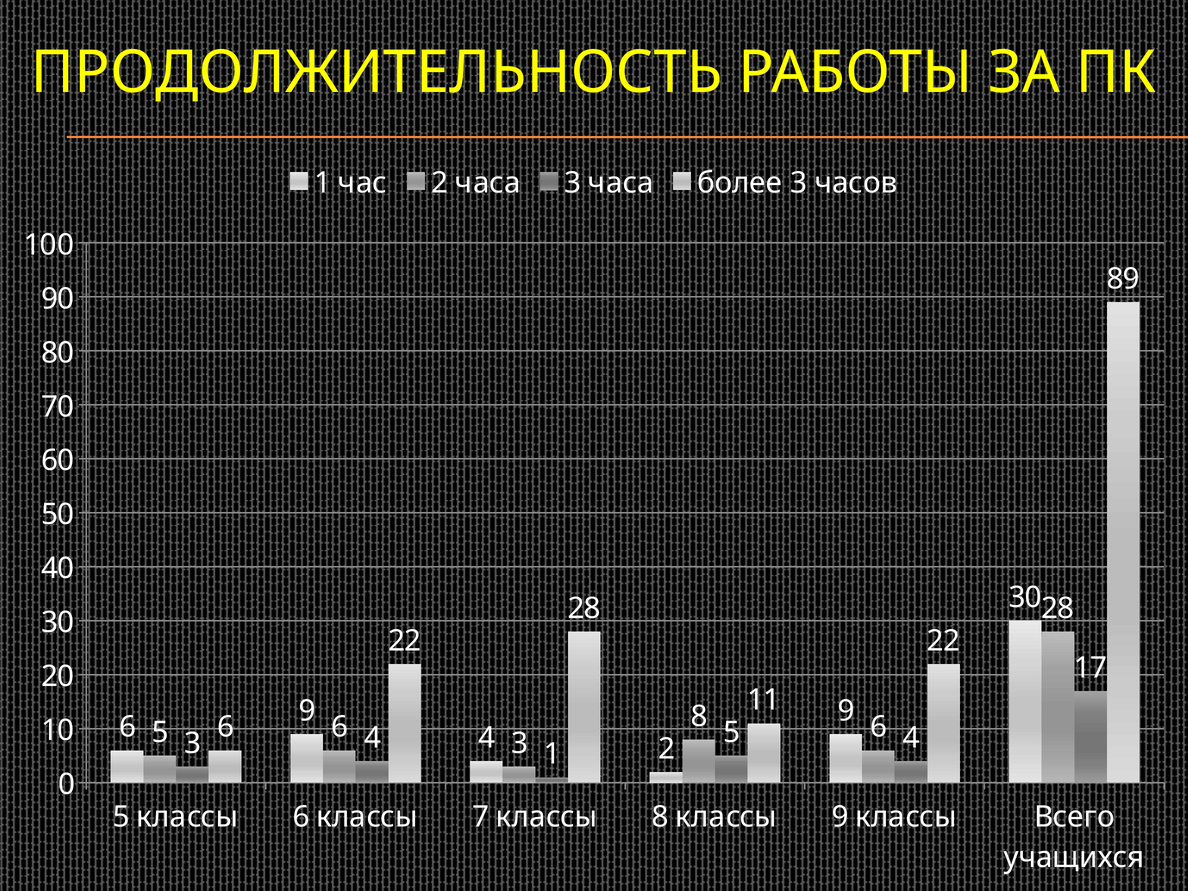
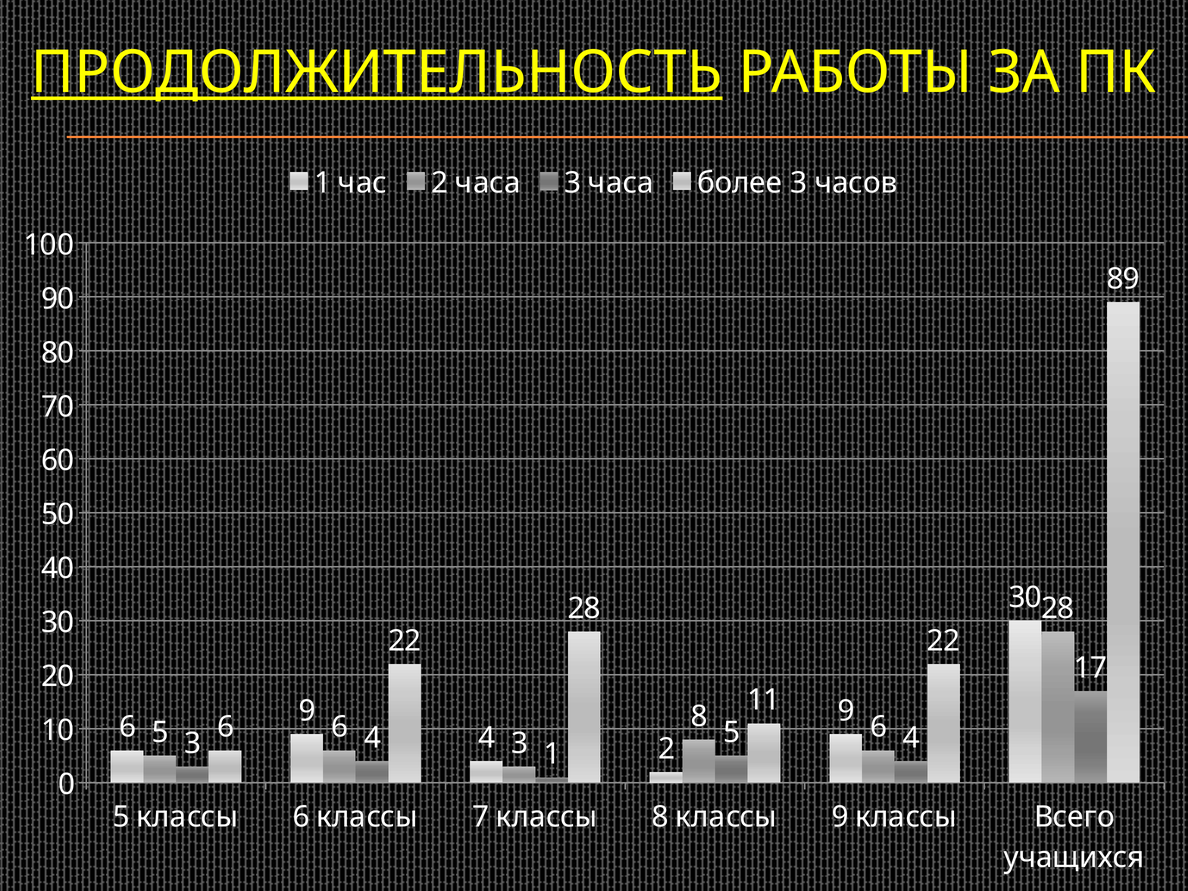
ПРОДОЛЖИТЕЛЬНОСТЬ underline: none -> present
